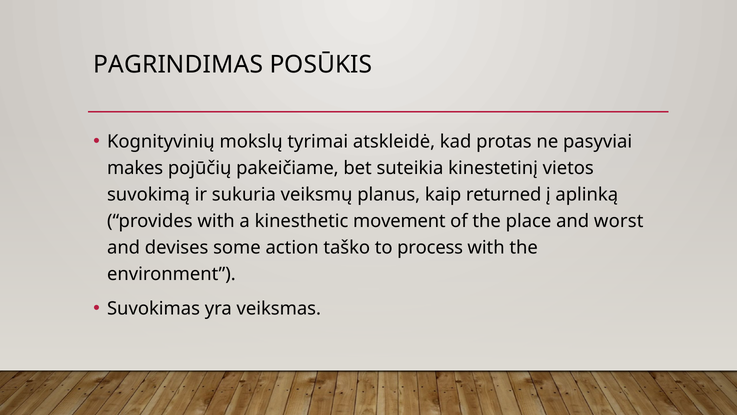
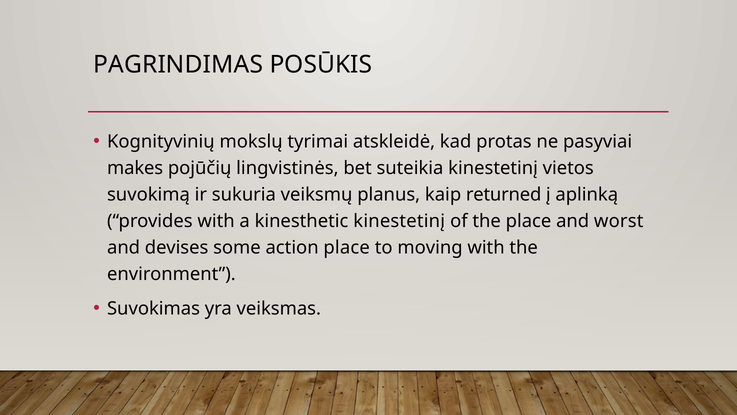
pakeičiame: pakeičiame -> lingvistinės
kinesthetic movement: movement -> kinestetinį
action taško: taško -> place
process: process -> moving
